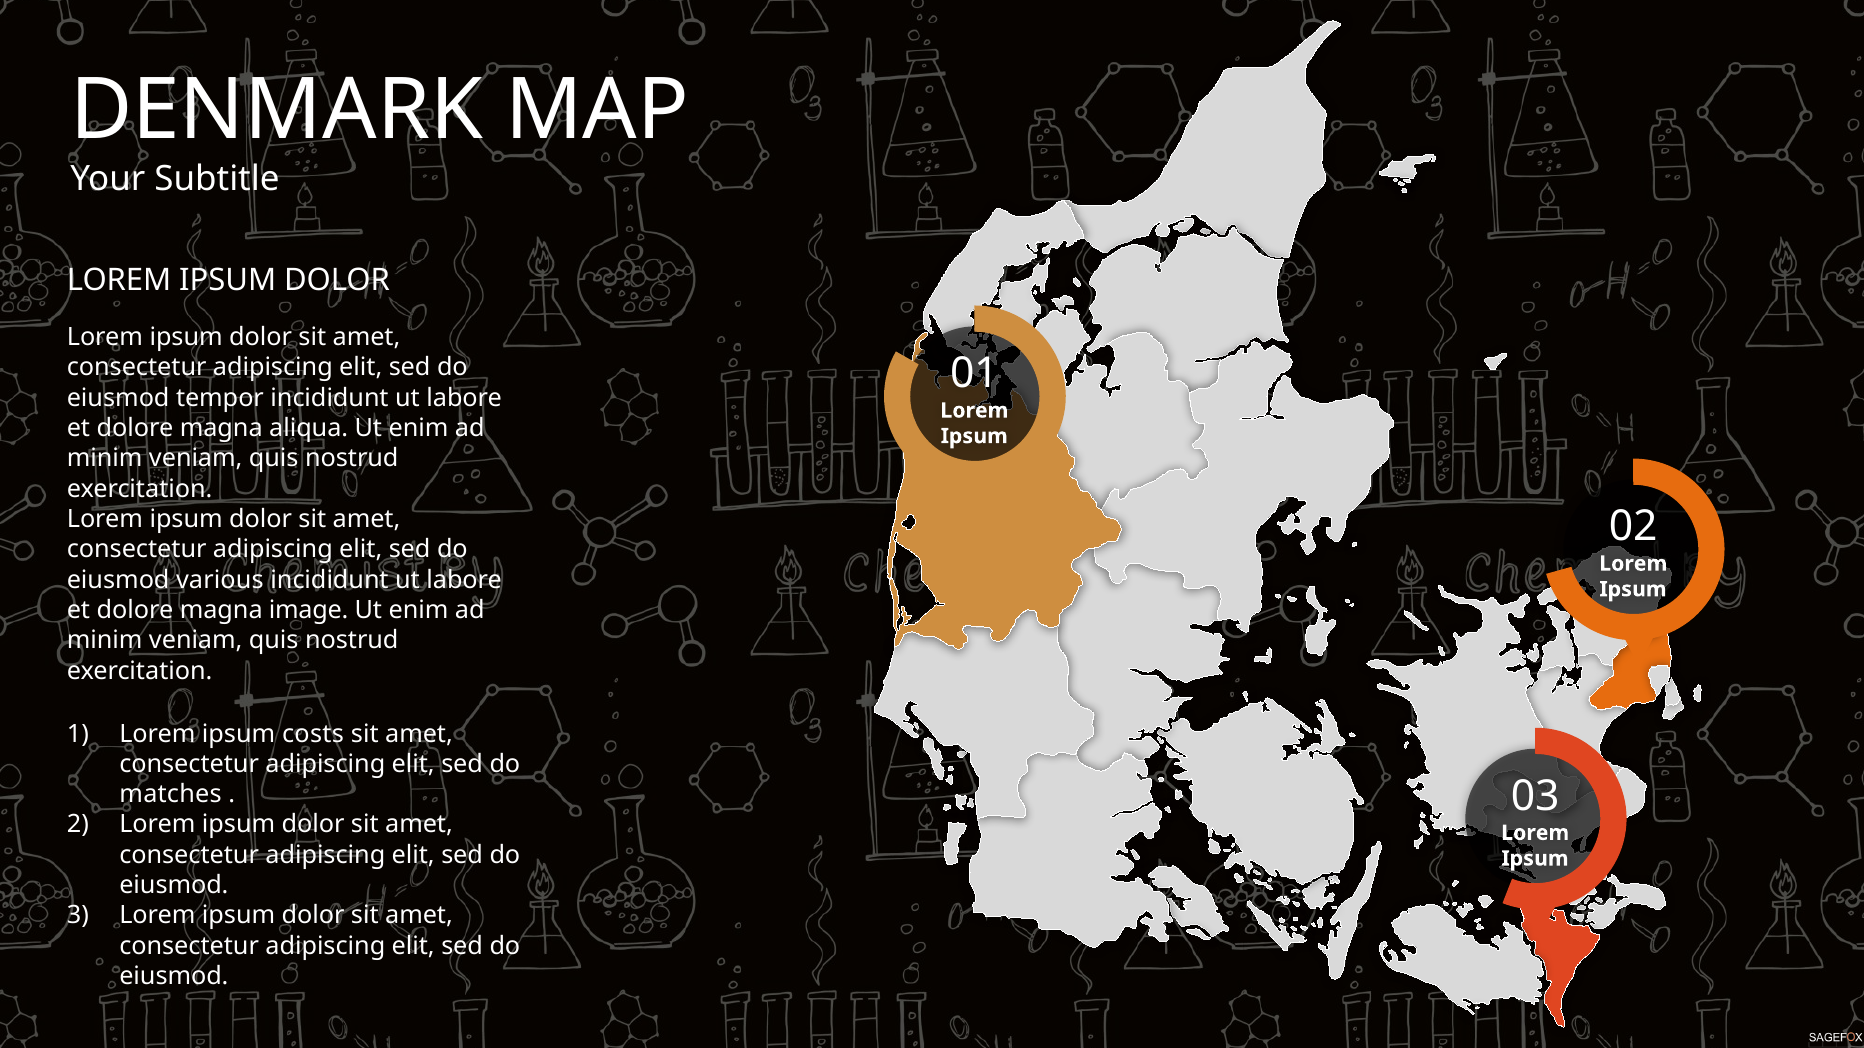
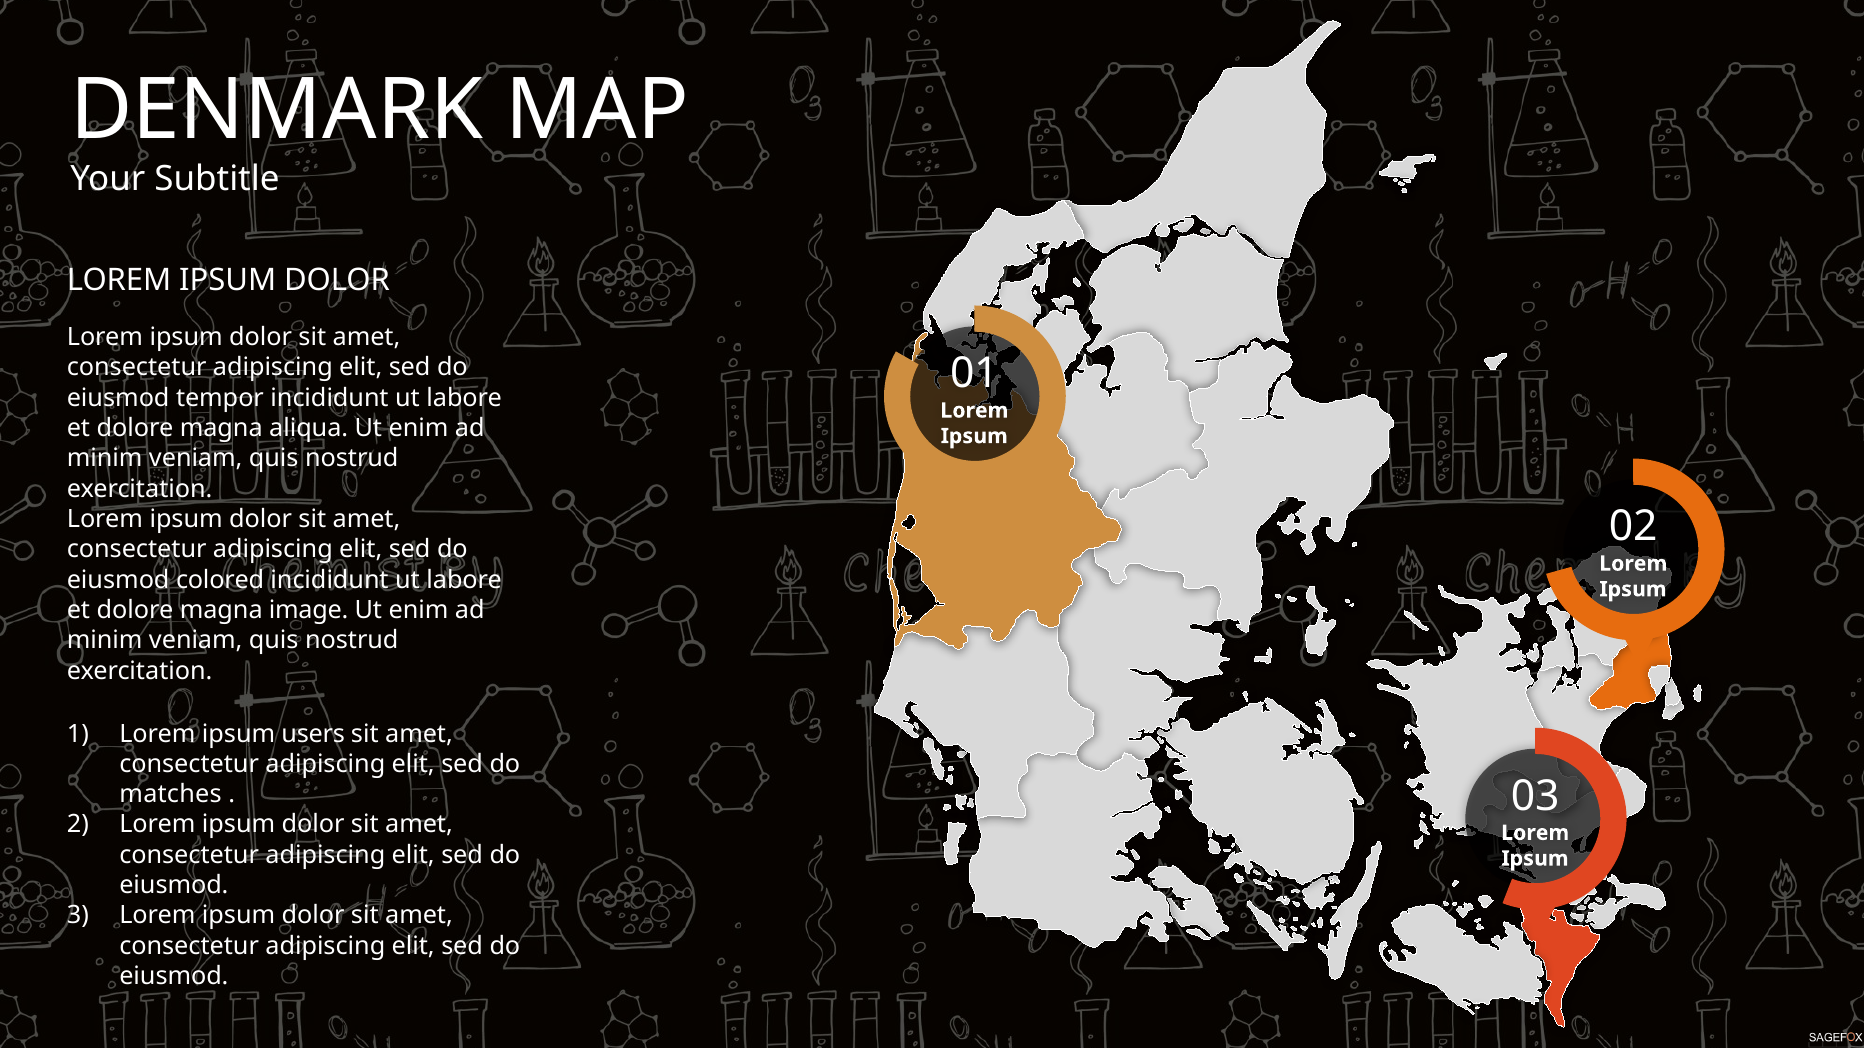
various: various -> colored
costs: costs -> users
